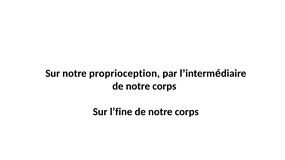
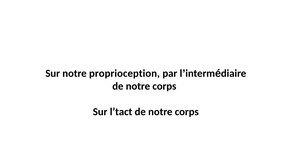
l’fine: l’fine -> l’tact
